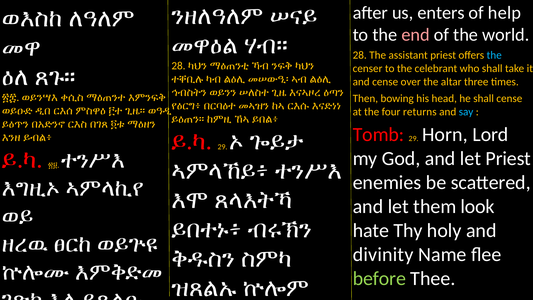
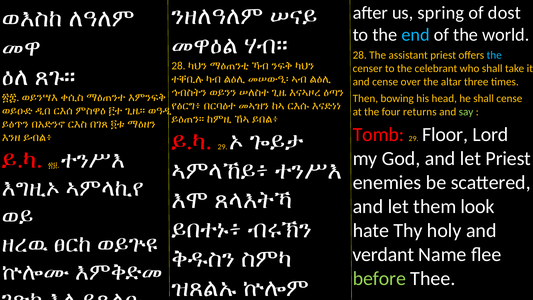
enters: enters -> spring
help: help -> dost
end colour: pink -> light blue
say colour: light blue -> light green
Horn: Horn -> Floor
divinity: divinity -> verdant
